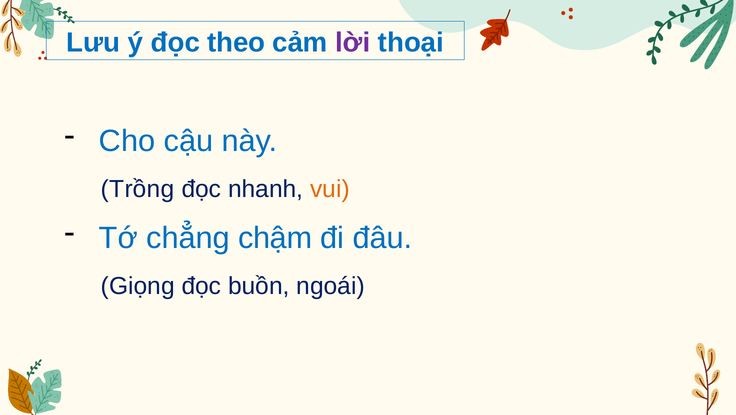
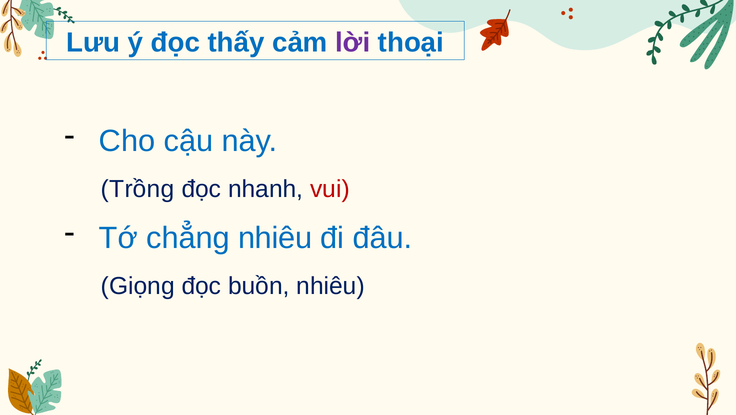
theo: theo -> thấy
vui colour: orange -> red
chẳng chậm: chậm -> nhiêu
buồn ngoái: ngoái -> nhiêu
